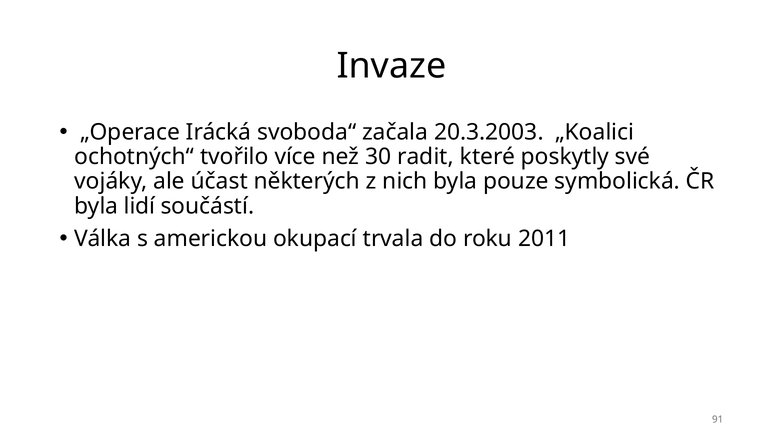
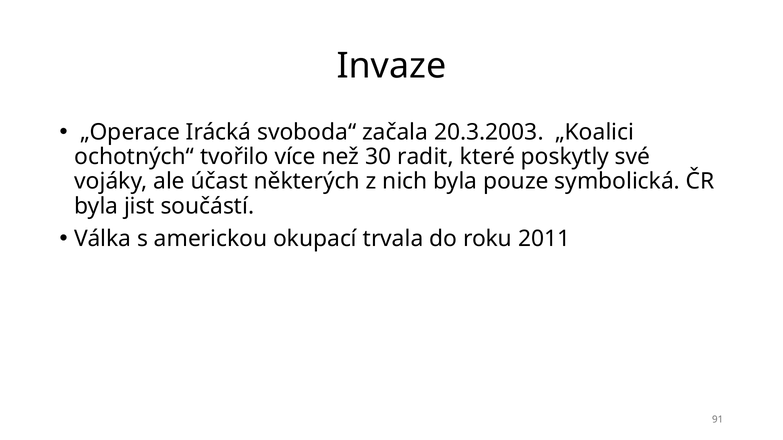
lidí: lidí -> jist
